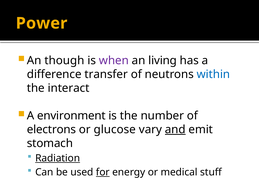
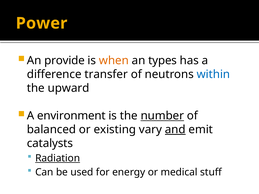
though: though -> provide
when colour: purple -> orange
living: living -> types
interact: interact -> upward
number underline: none -> present
electrons: electrons -> balanced
glucose: glucose -> existing
stomach: stomach -> catalysts
for underline: present -> none
